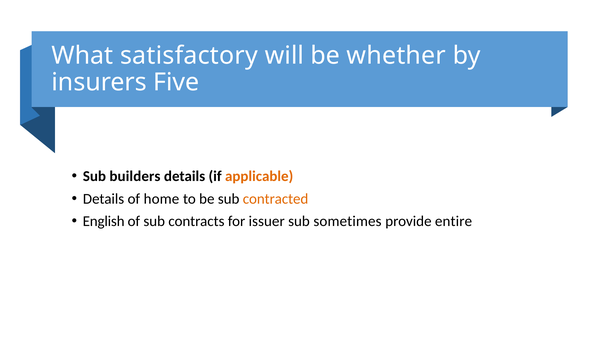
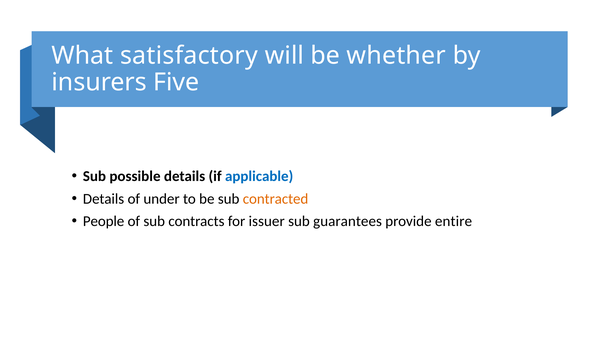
builders: builders -> possible
applicable colour: orange -> blue
home: home -> under
English: English -> People
sometimes: sometimes -> guarantees
